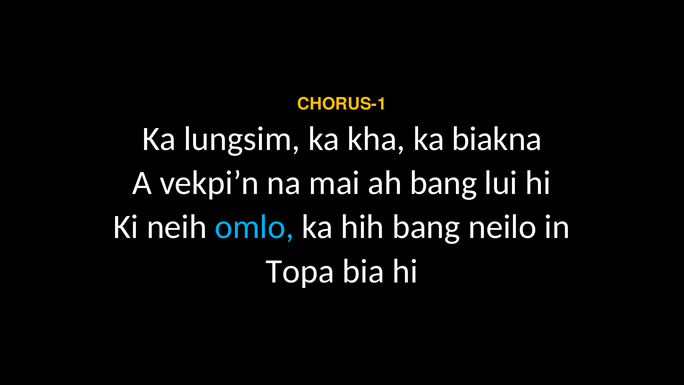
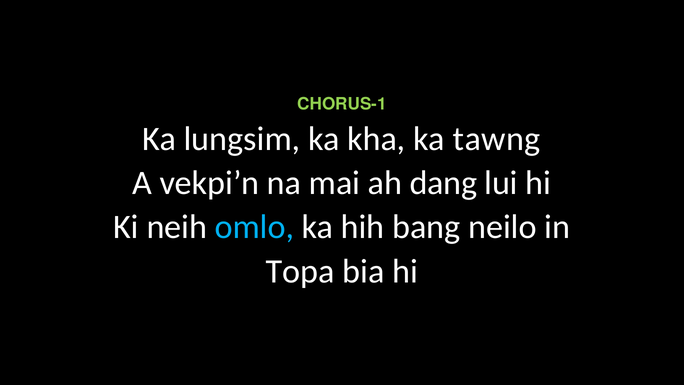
CHORUS-1 colour: yellow -> light green
biakna: biakna -> tawng
ah bang: bang -> dang
